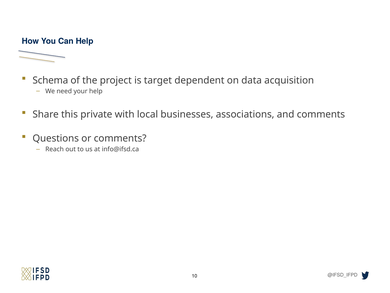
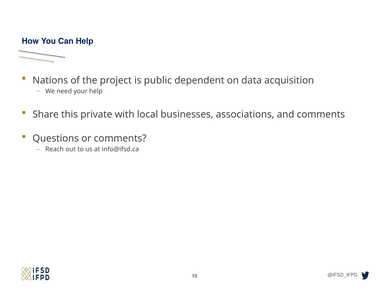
Schema: Schema -> Nations
target: target -> public
